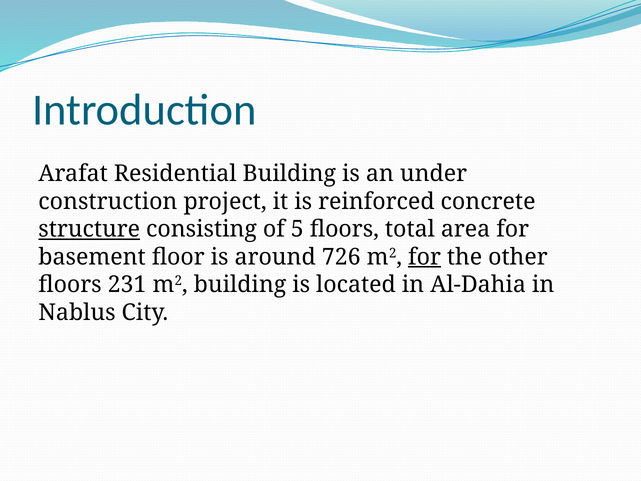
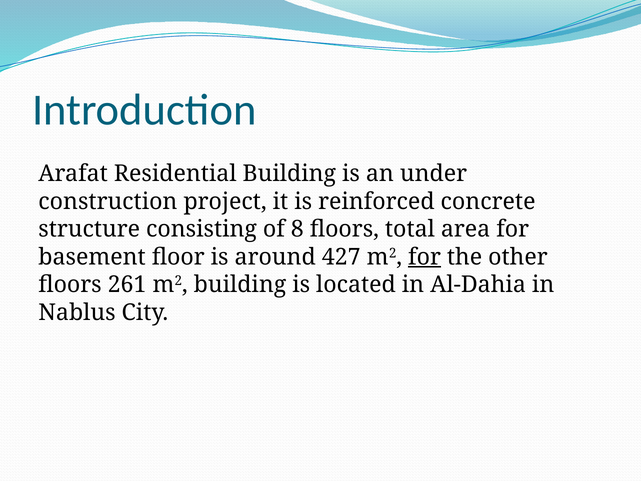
structure underline: present -> none
5: 5 -> 8
726: 726 -> 427
231: 231 -> 261
